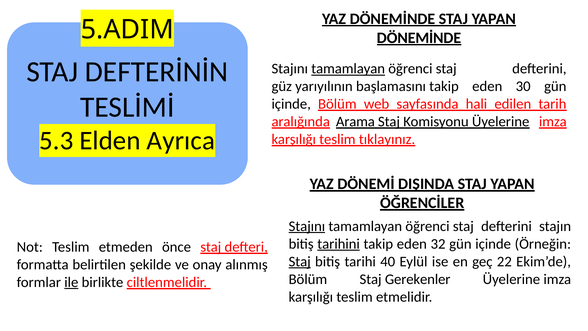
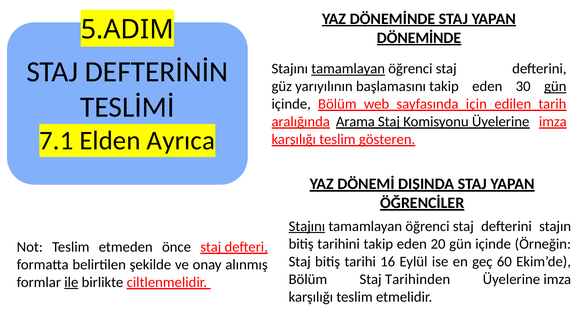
gün at (555, 86) underline: none -> present
hali: hali -> için
5.3: 5.3 -> 7.1
tıklayınız: tıklayınız -> gösteren
tarihini underline: present -> none
32: 32 -> 20
Staj at (300, 261) underline: present -> none
40: 40 -> 16
22: 22 -> 60
Gerekenler: Gerekenler -> Tarihinden
